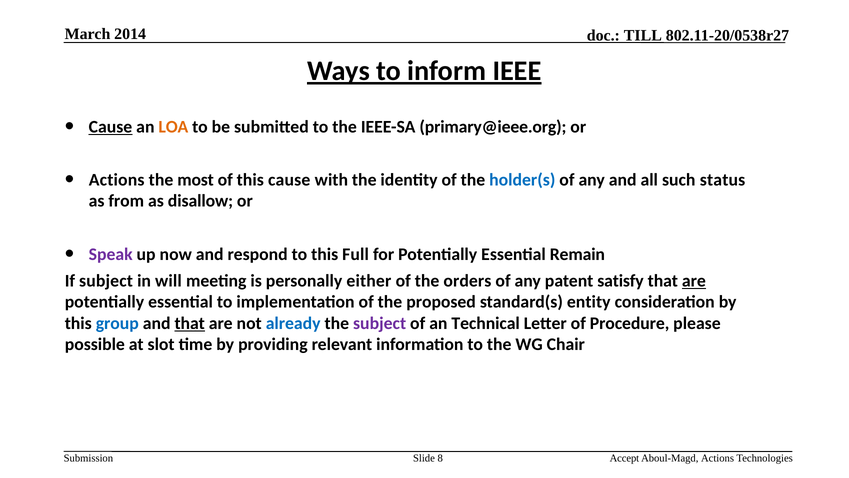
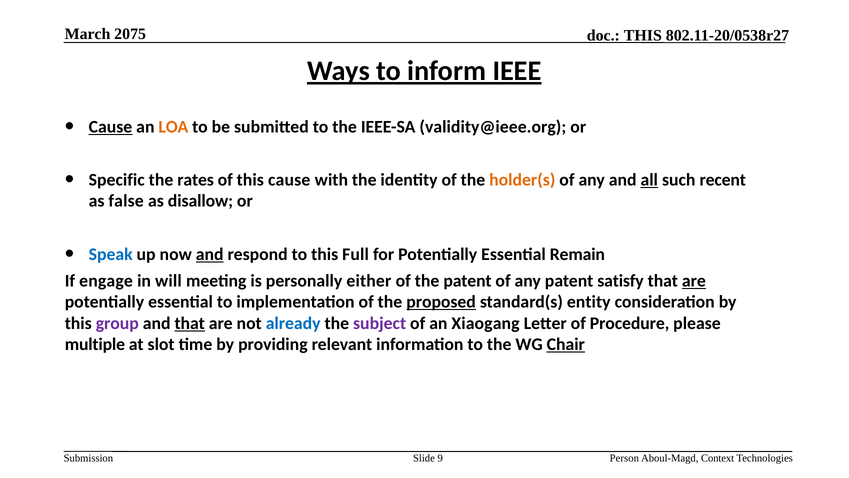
2014: 2014 -> 2075
TILL at (643, 35): TILL -> THIS
primary@ieee.org: primary@ieee.org -> validity@ieee.org
Actions at (117, 180): Actions -> Specific
most: most -> rates
holder(s colour: blue -> orange
all underline: none -> present
status: status -> recent
from: from -> false
Speak colour: purple -> blue
and at (210, 254) underline: none -> present
If subject: subject -> engage
the orders: orders -> patent
proposed underline: none -> present
group colour: blue -> purple
Technical: Technical -> Xiaogang
possible: possible -> multiple
Chair underline: none -> present
8: 8 -> 9
Accept: Accept -> Person
Aboul-Magd Actions: Actions -> Context
